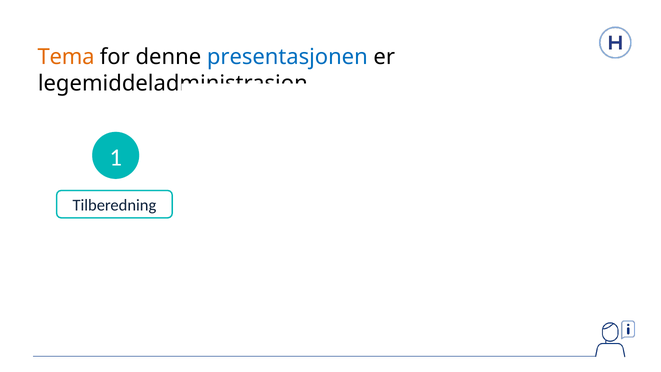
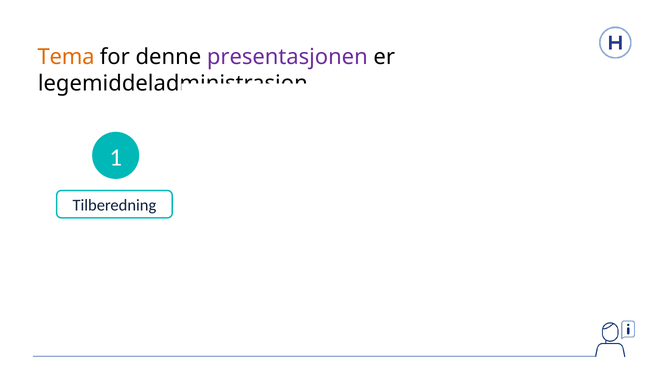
presentasjonen colour: blue -> purple
